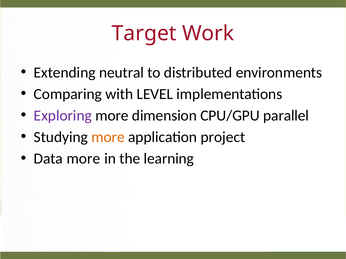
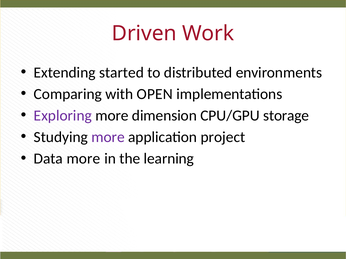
Target: Target -> Driven
neutral: neutral -> started
LEVEL: LEVEL -> OPEN
parallel: parallel -> storage
more at (108, 137) colour: orange -> purple
